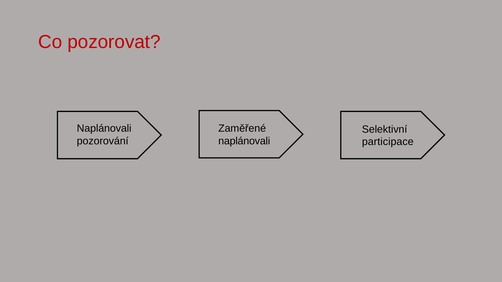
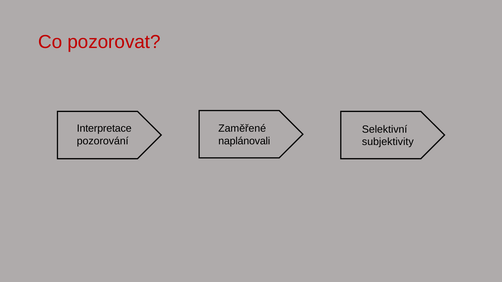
Naplánovali at (104, 129): Naplánovali -> Interpretace
participace: participace -> subjektivity
